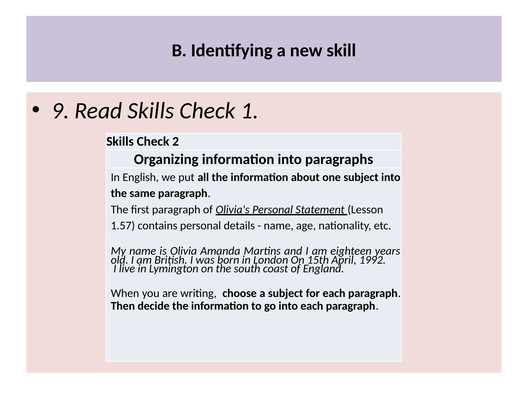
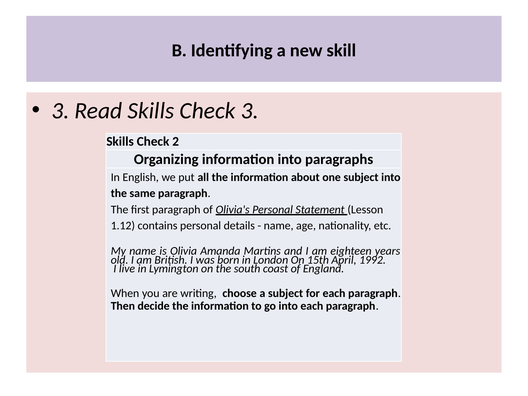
9 at (60, 111): 9 -> 3
Check 1: 1 -> 3
1.57: 1.57 -> 1.12
